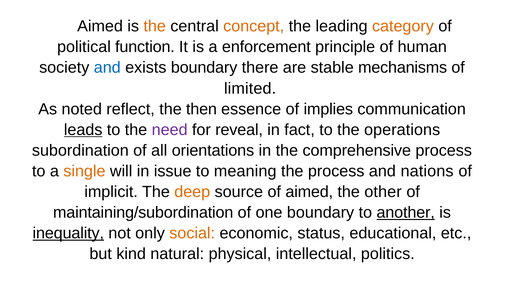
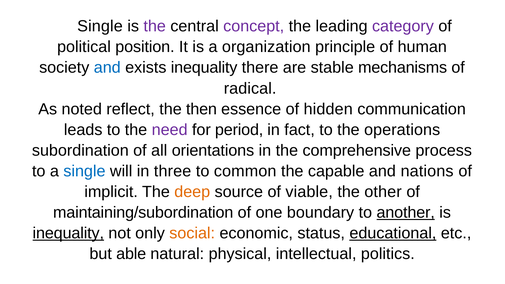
Aimed at (100, 26): Aimed -> Single
the at (155, 26) colour: orange -> purple
concept colour: orange -> purple
category colour: orange -> purple
function: function -> position
enforcement: enforcement -> organization
exists boundary: boundary -> inequality
limited: limited -> radical
implies: implies -> hidden
leads underline: present -> none
reveal: reveal -> period
single at (84, 171) colour: orange -> blue
issue: issue -> three
meaning: meaning -> common
the process: process -> capable
of aimed: aimed -> viable
educational underline: none -> present
kind: kind -> able
